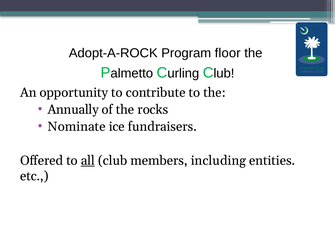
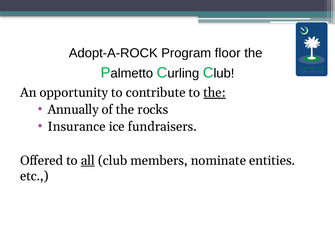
the at (215, 93) underline: none -> present
Nominate: Nominate -> Insurance
including: including -> nominate
